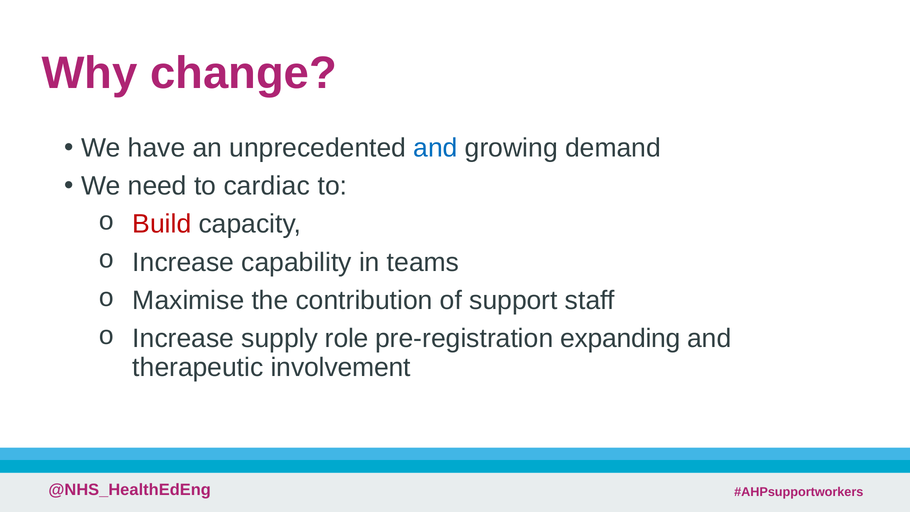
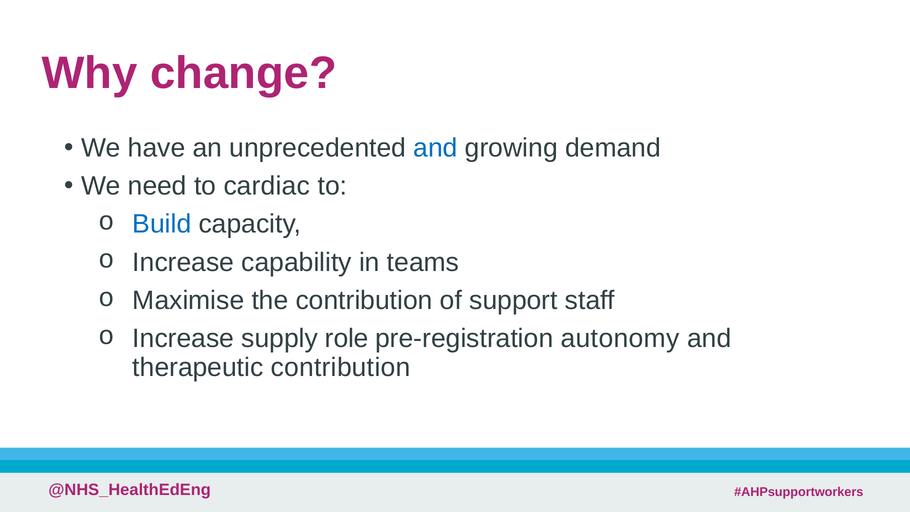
Build colour: red -> blue
expanding: expanding -> autonomy
therapeutic involvement: involvement -> contribution
